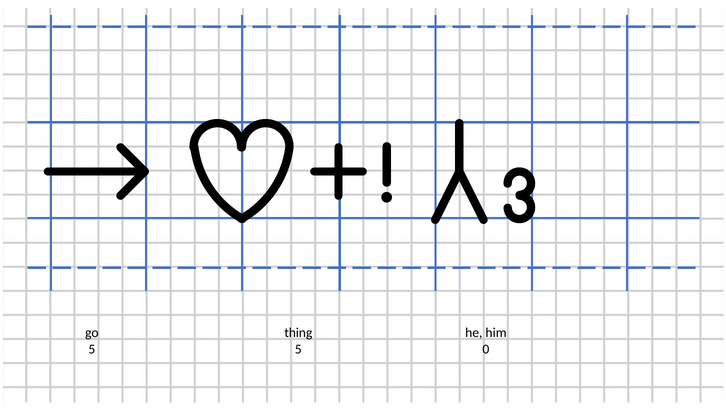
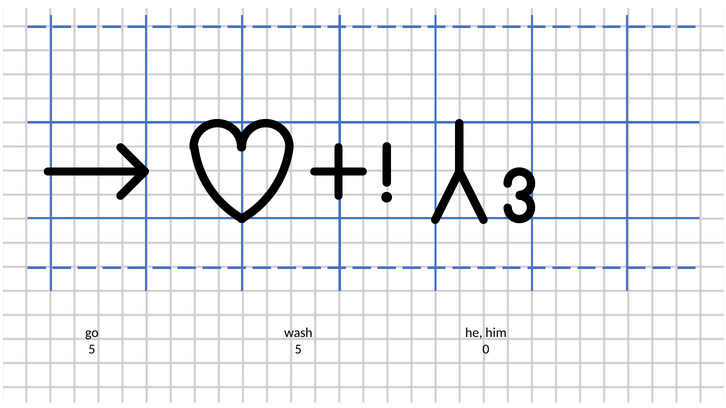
thing: thing -> wash
